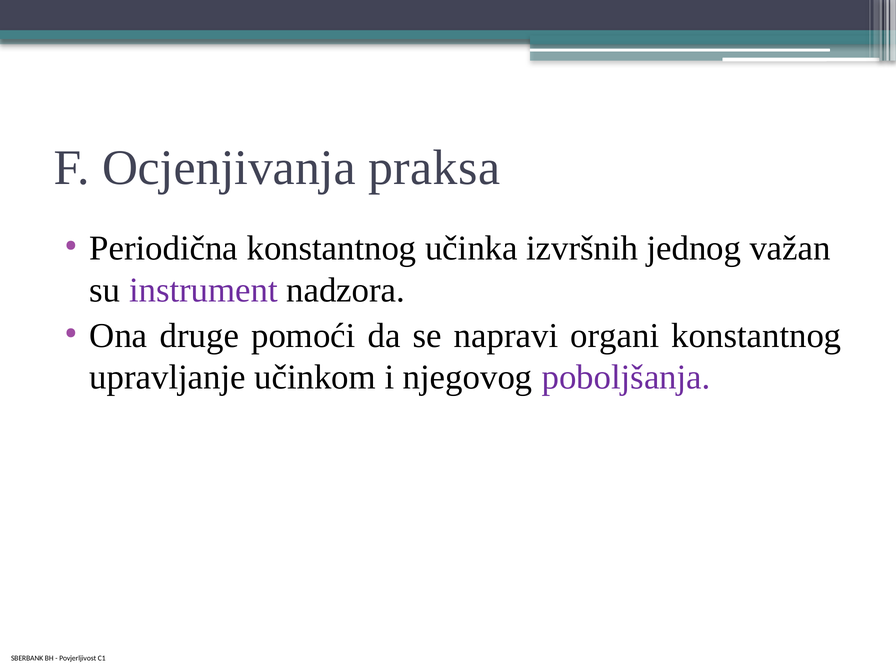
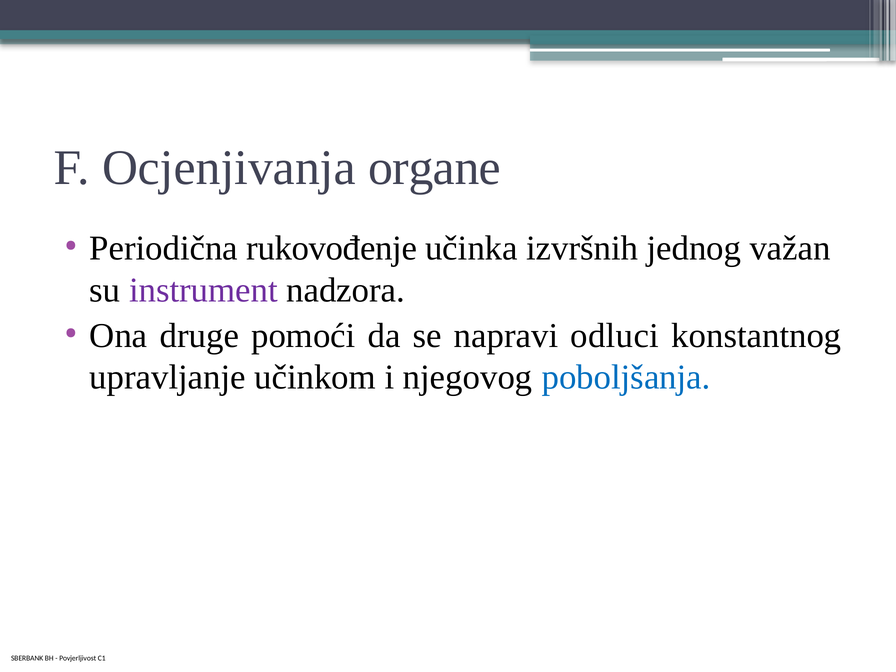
praksa: praksa -> organe
Periodična konstantnog: konstantnog -> rukovođenje
organi: organi -> odluci
poboljšanja colour: purple -> blue
